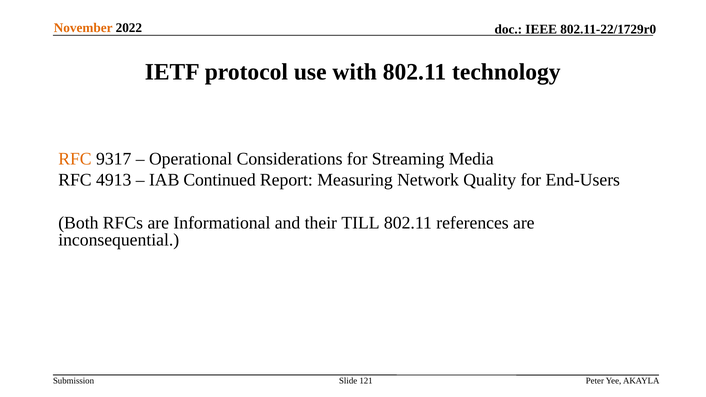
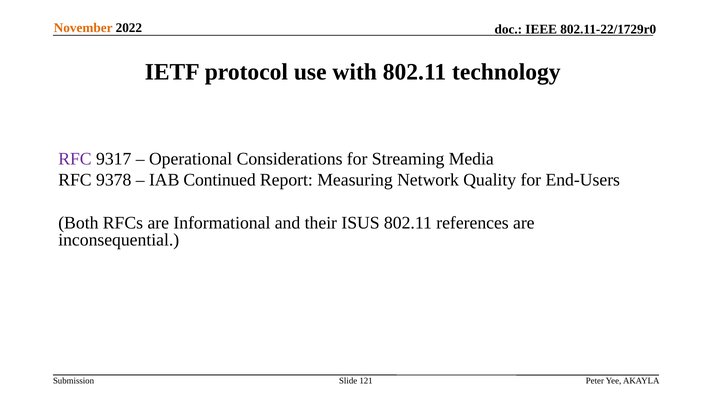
RFC at (75, 159) colour: orange -> purple
4913: 4913 -> 9378
TILL: TILL -> ISUS
